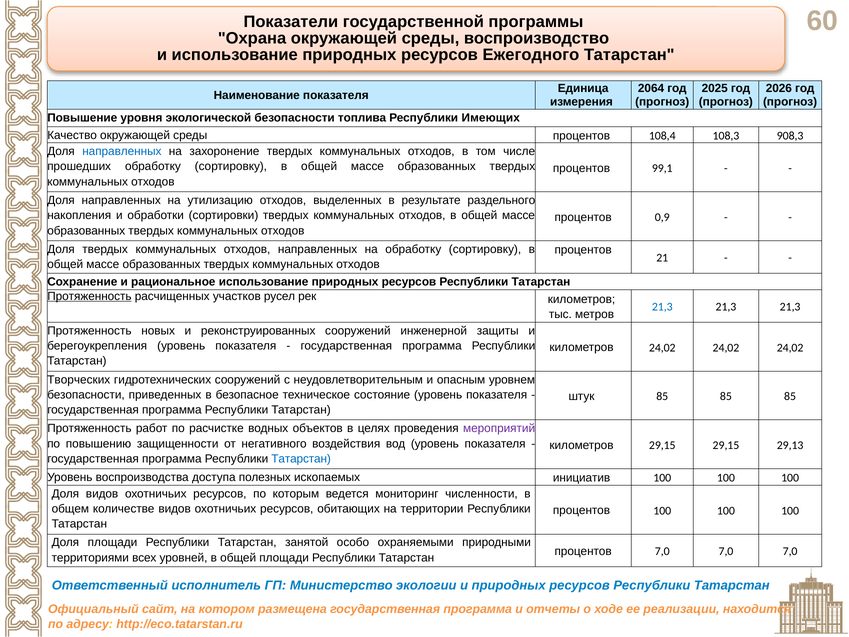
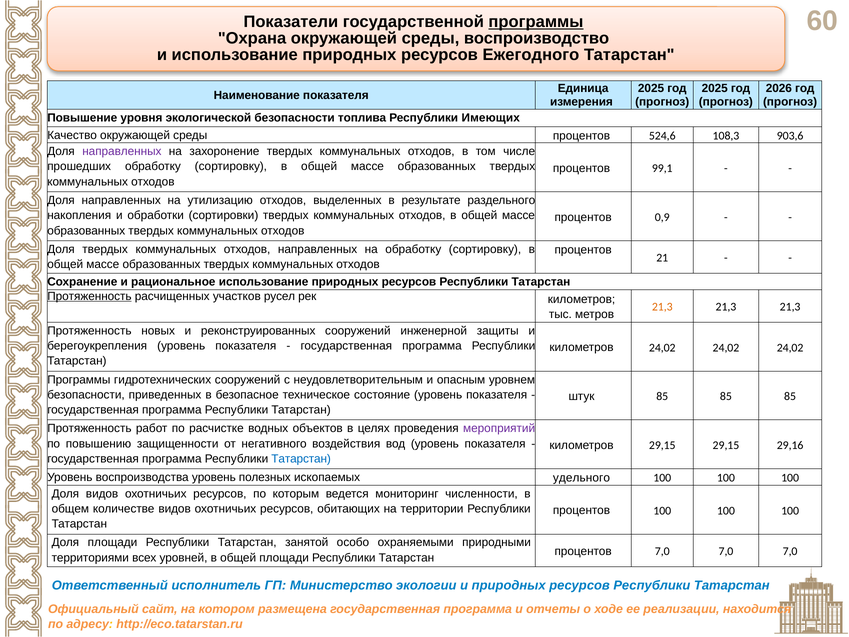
программы at (536, 22) underline: none -> present
2064 at (651, 88): 2064 -> 2025
108,4: 108,4 -> 524,6
908,3: 908,3 -> 903,6
направленных at (122, 151) colour: blue -> purple
21,3 at (662, 307) colour: blue -> orange
Творческих at (79, 379): Творческих -> Программы
29,13: 29,13 -> 29,16
воспроизводства доступа: доступа -> уровень
инициатив: инициатив -> удельного
